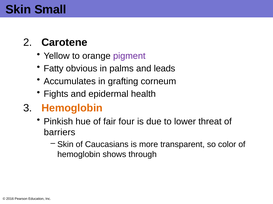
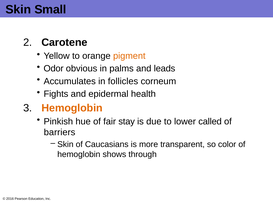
pigment colour: purple -> orange
Fatty: Fatty -> Odor
grafting: grafting -> follicles
four: four -> stay
threat: threat -> called
